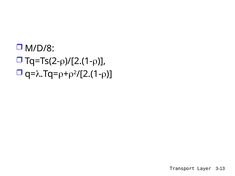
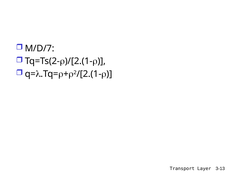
M/D/8: M/D/8 -> M/D/7
